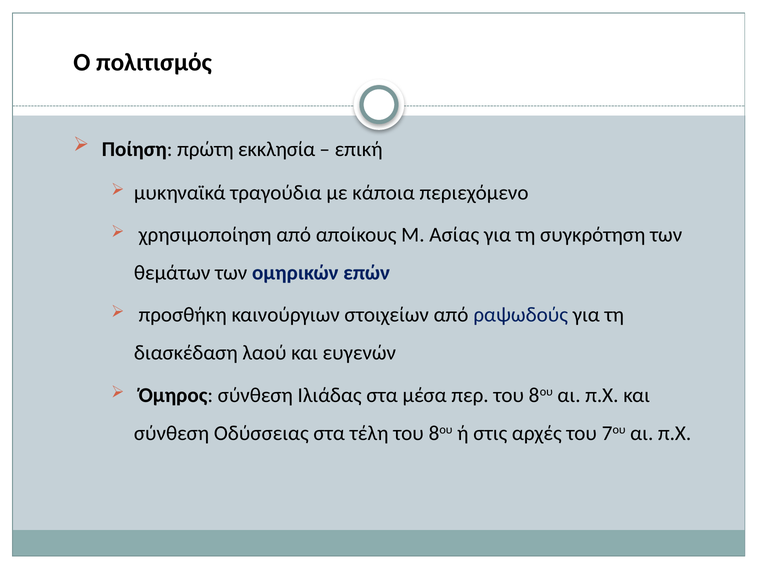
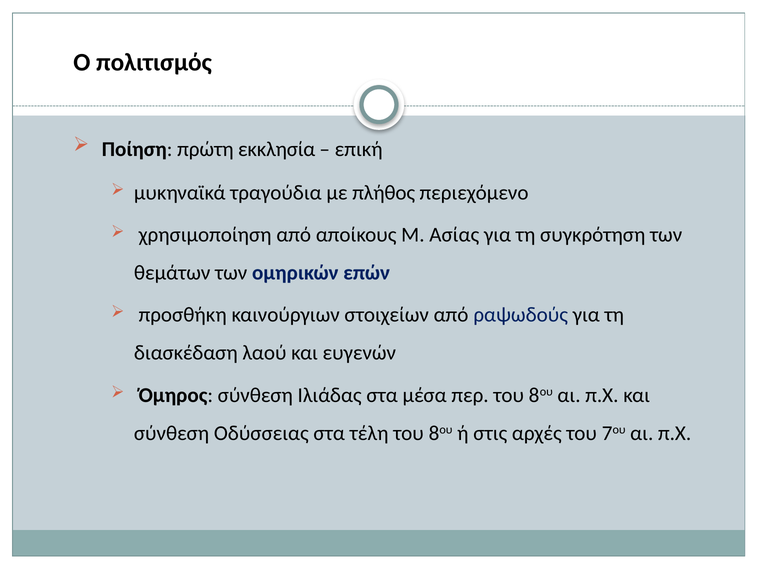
κάποια: κάποια -> πλήθος
